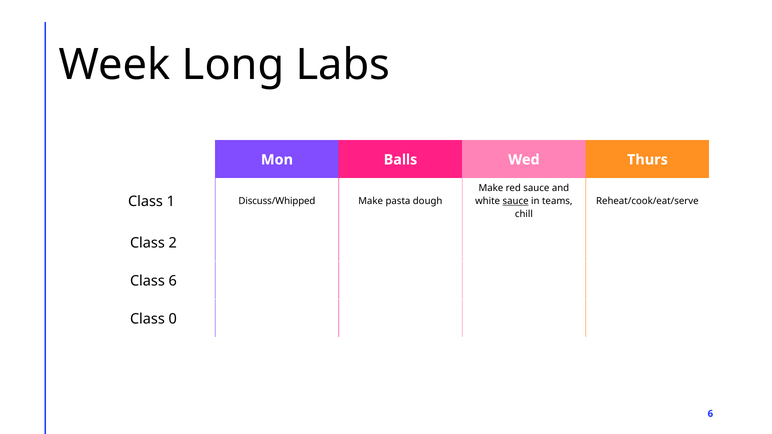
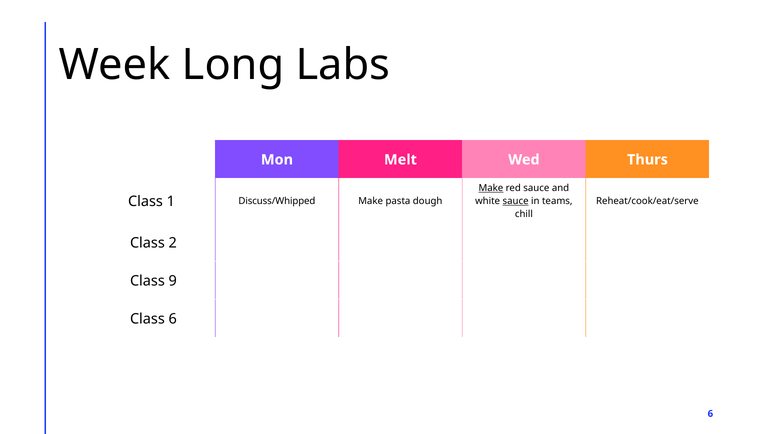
Balls: Balls -> Melt
Make at (491, 188) underline: none -> present
Class 6: 6 -> 9
Class 0: 0 -> 6
